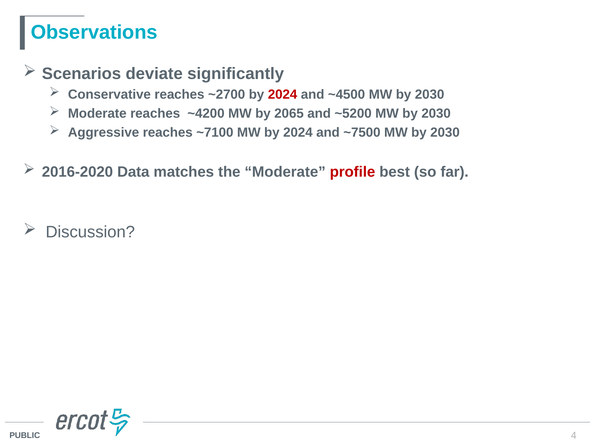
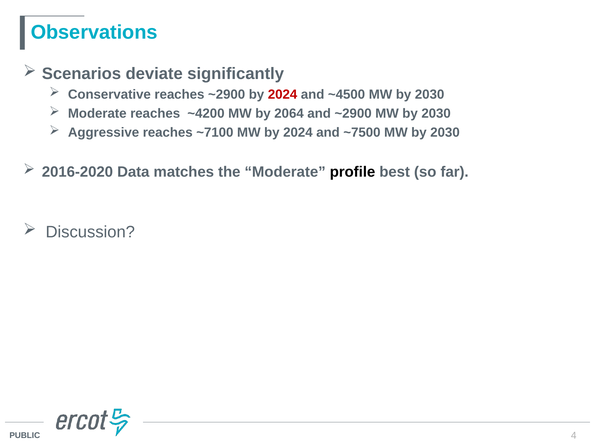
reaches ~2700: ~2700 -> ~2900
2065: 2065 -> 2064
and ~5200: ~5200 -> ~2900
profile colour: red -> black
